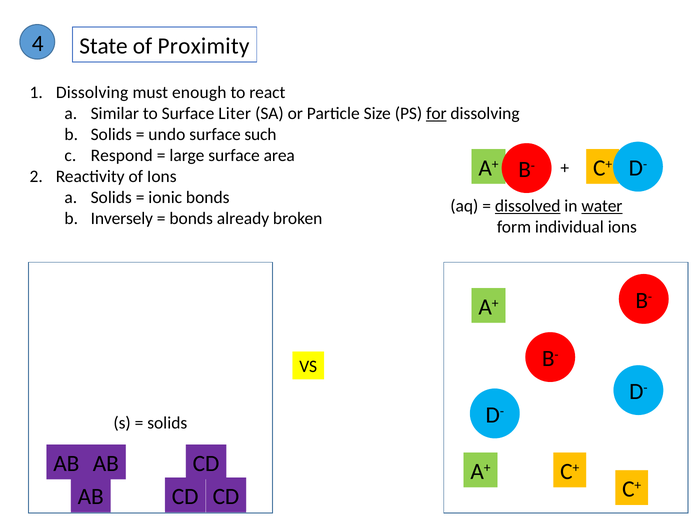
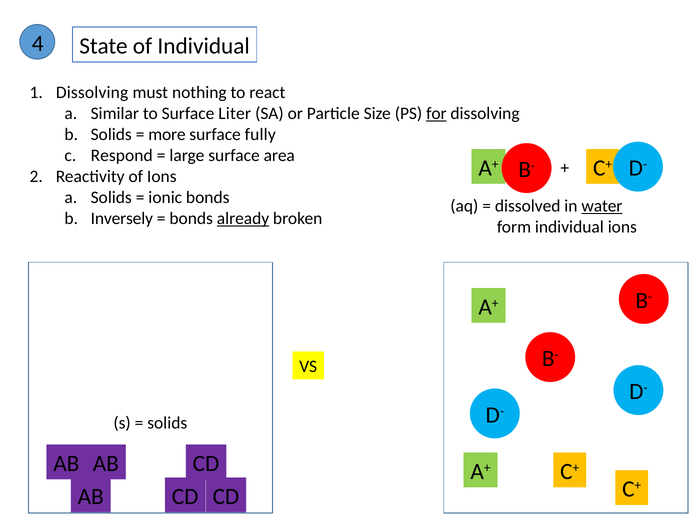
of Proximity: Proximity -> Individual
enough: enough -> nothing
undo: undo -> more
such: such -> fully
dissolved underline: present -> none
already underline: none -> present
